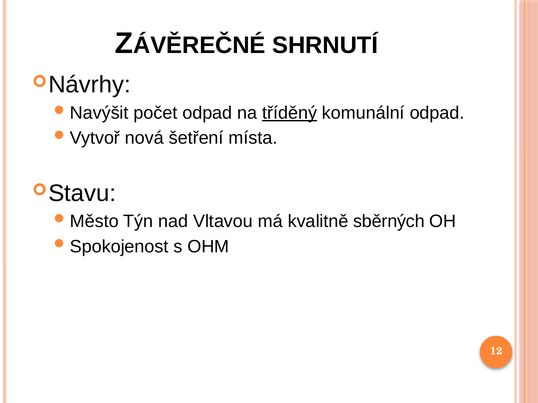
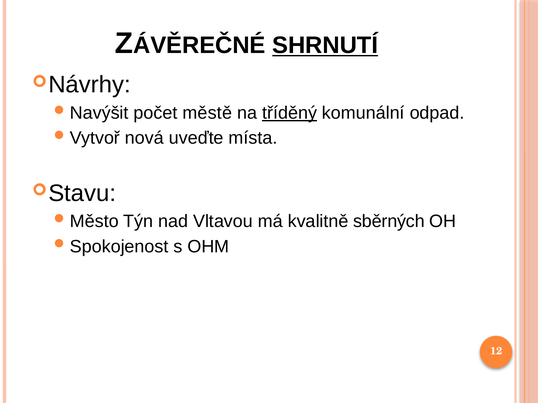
SHRNUTÍ underline: none -> present
počet odpad: odpad -> městě
šetření: šetření -> uveďte
